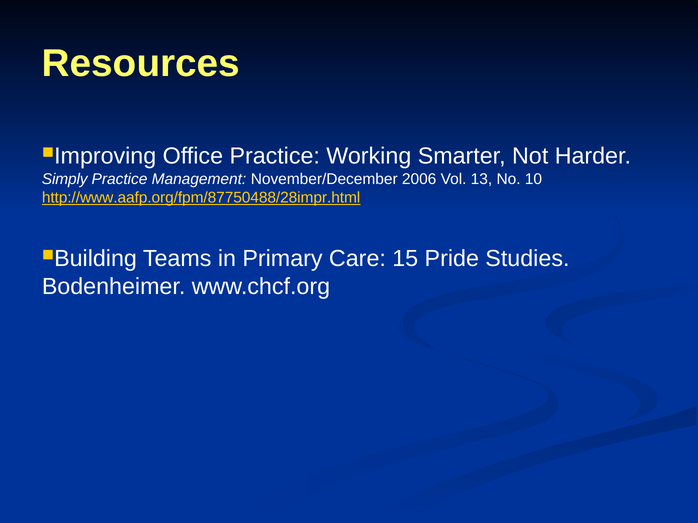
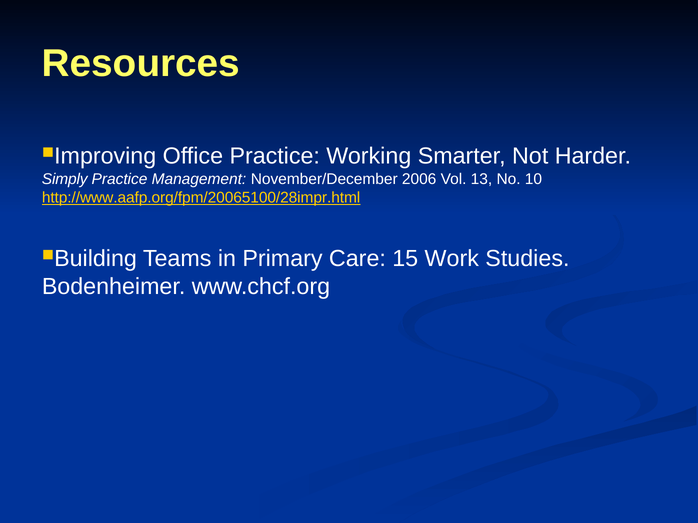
http://www.aafp.org/fpm/87750488/28impr.html: http://www.aafp.org/fpm/87750488/28impr.html -> http://www.aafp.org/fpm/20065100/28impr.html
Pride: Pride -> Work
